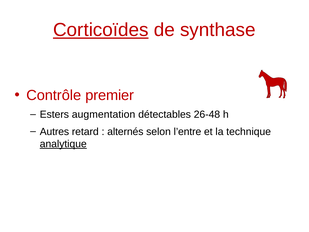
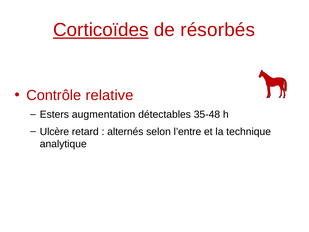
synthase: synthase -> résorbés
premier: premier -> relative
26-48: 26-48 -> 35-48
Autres: Autres -> Ulcère
analytique underline: present -> none
